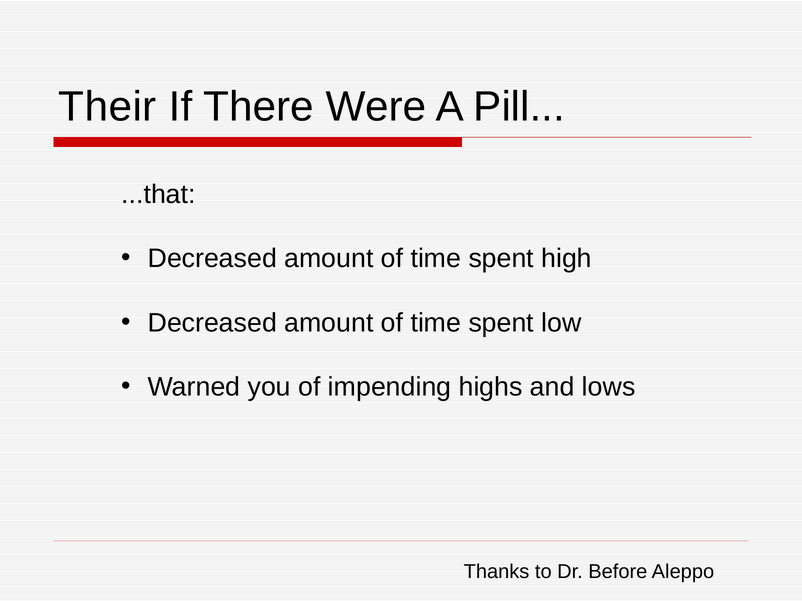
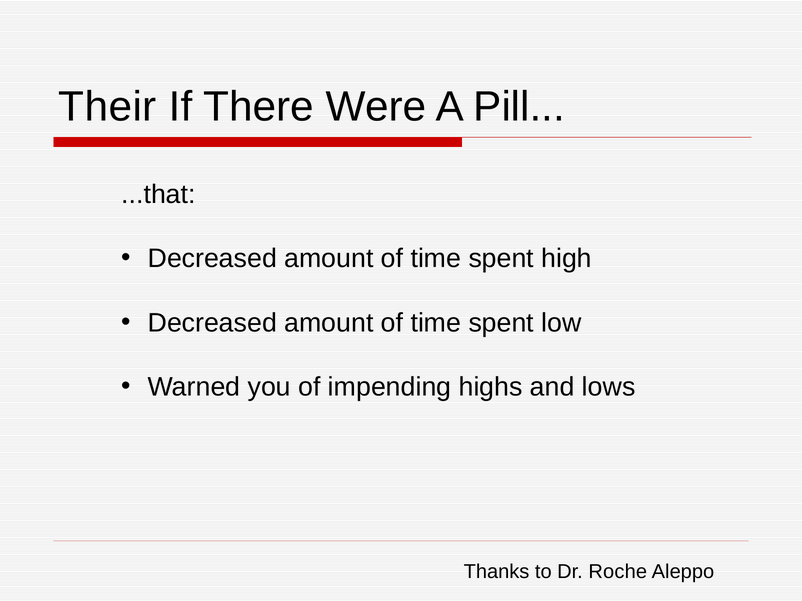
Before: Before -> Roche
